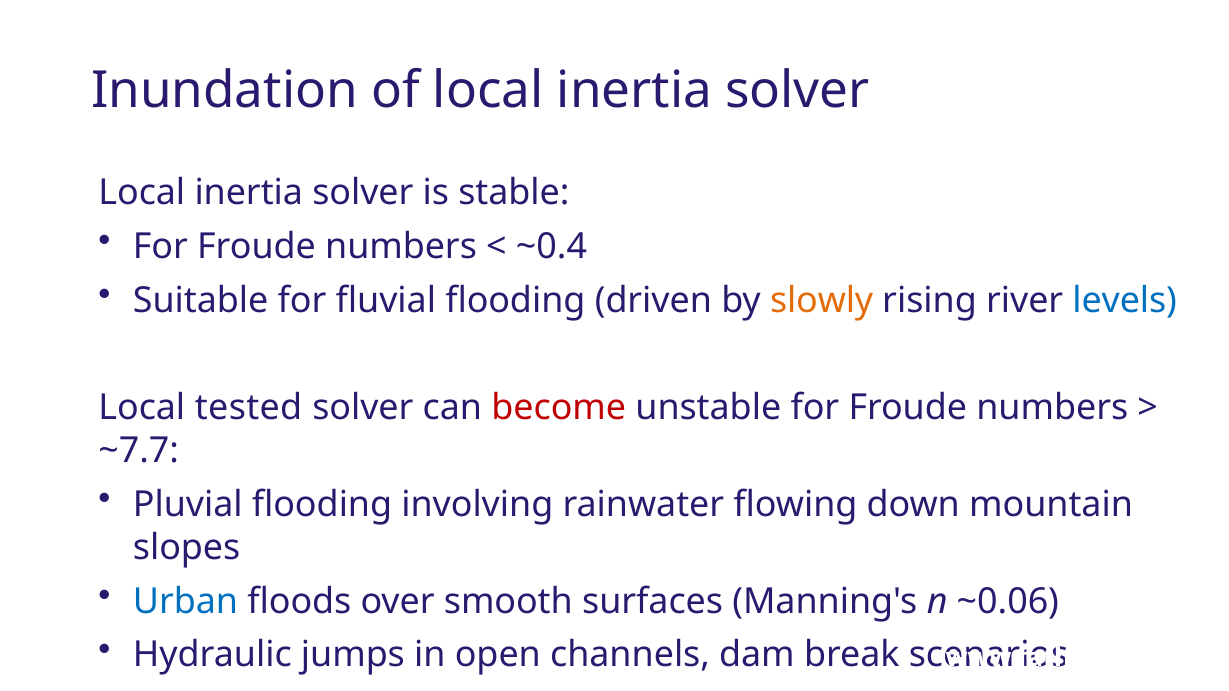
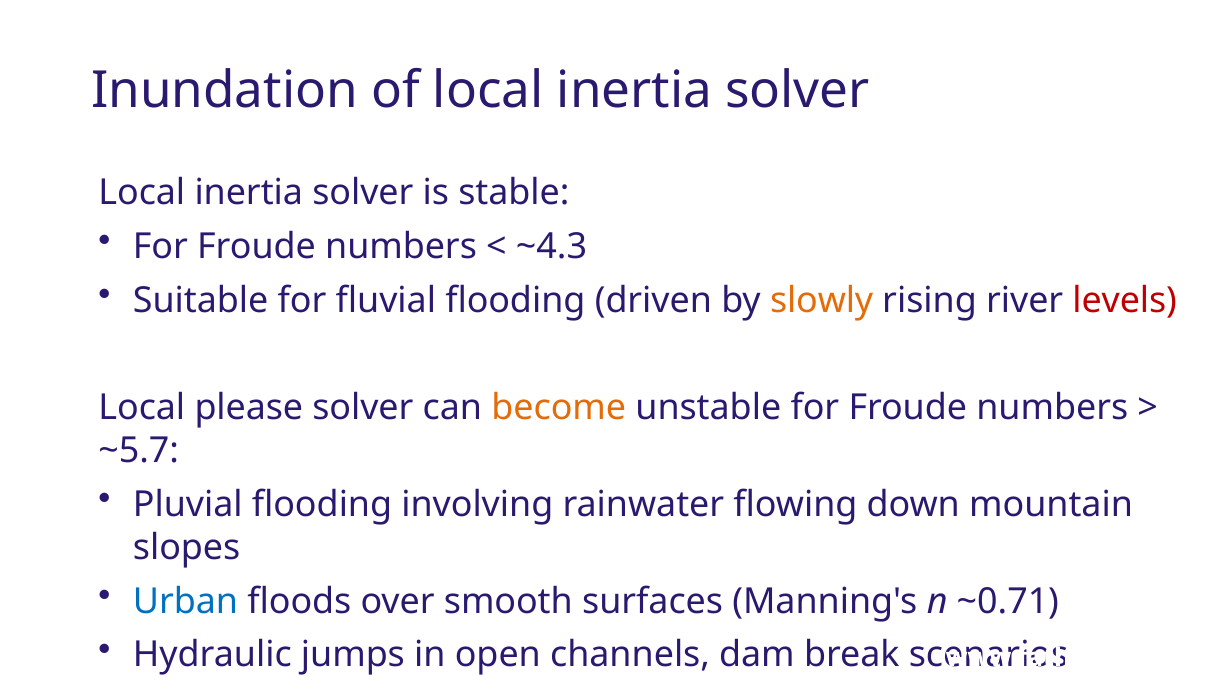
~0.4: ~0.4 -> ~4.3
levels colour: blue -> red
tested: tested -> please
become colour: red -> orange
~7.7: ~7.7 -> ~5.7
~0.06: ~0.06 -> ~0.71
